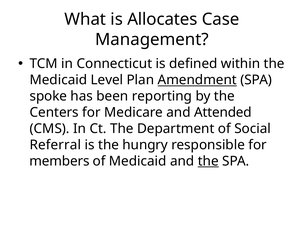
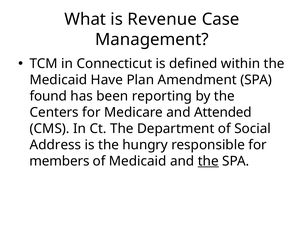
Allocates: Allocates -> Revenue
Level: Level -> Have
Amendment underline: present -> none
spoke: spoke -> found
Referral: Referral -> Address
